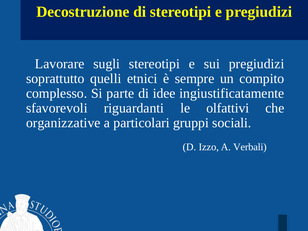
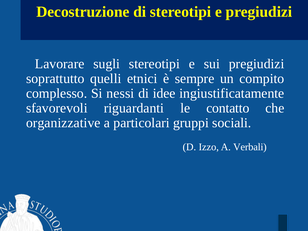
parte: parte -> nessi
olfattivi: olfattivi -> contatto
